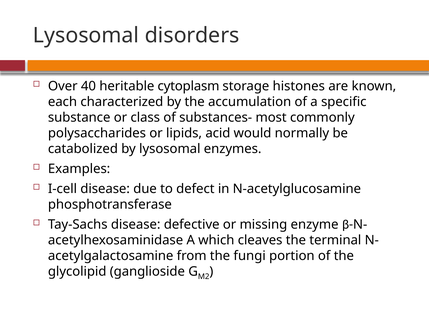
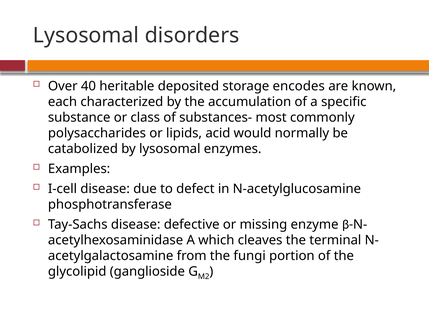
cytoplasm: cytoplasm -> deposited
histones: histones -> encodes
